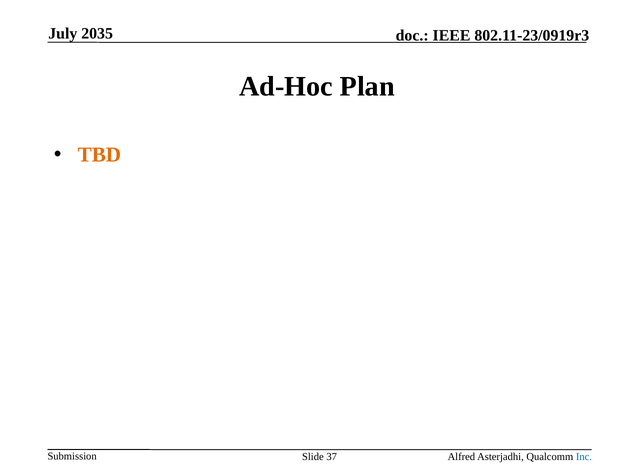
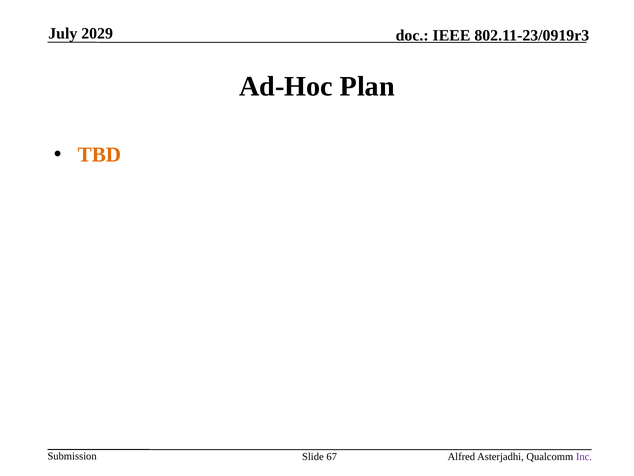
2035: 2035 -> 2029
37: 37 -> 67
Inc colour: blue -> purple
